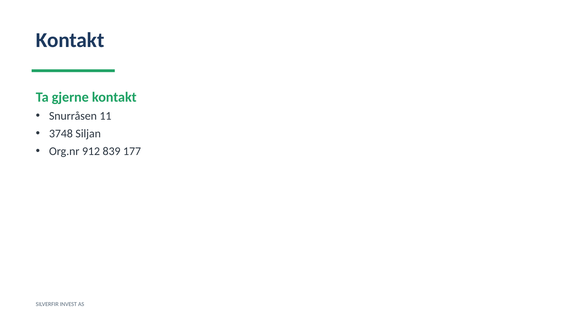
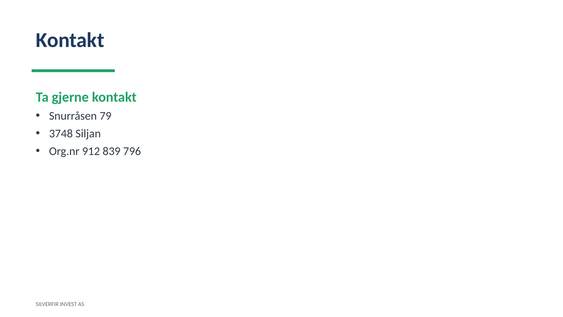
11: 11 -> 79
177: 177 -> 796
